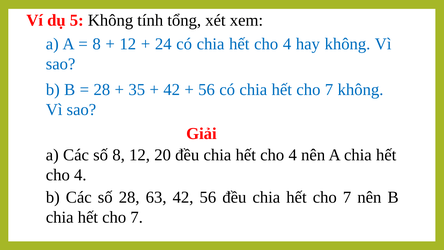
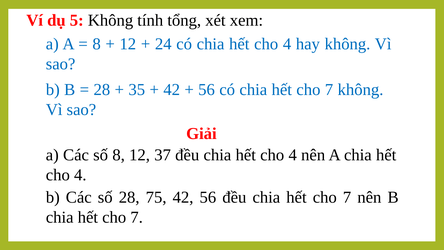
20: 20 -> 37
63: 63 -> 75
